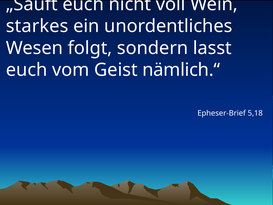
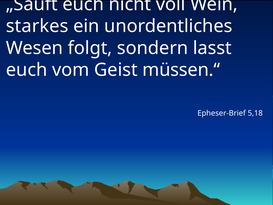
nämlich.“: nämlich.“ -> müssen.“
